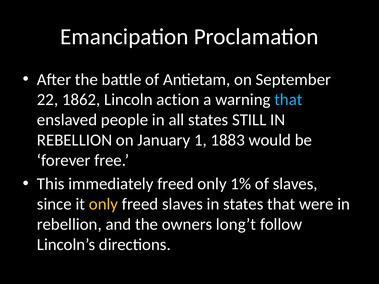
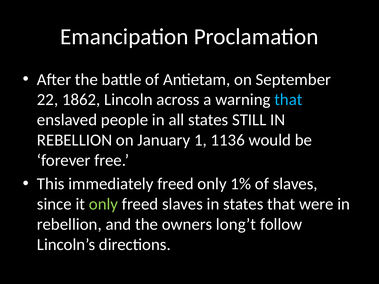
action: action -> across
1883: 1883 -> 1136
only at (103, 204) colour: yellow -> light green
